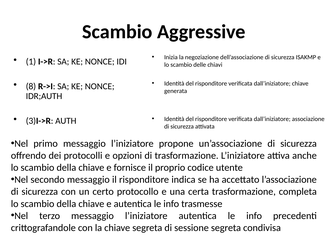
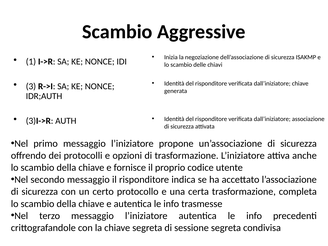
8: 8 -> 3
